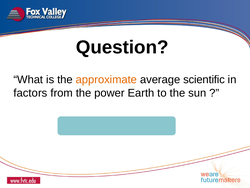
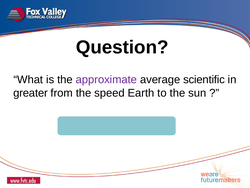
approximate colour: orange -> purple
factors: factors -> greater
power: power -> speed
